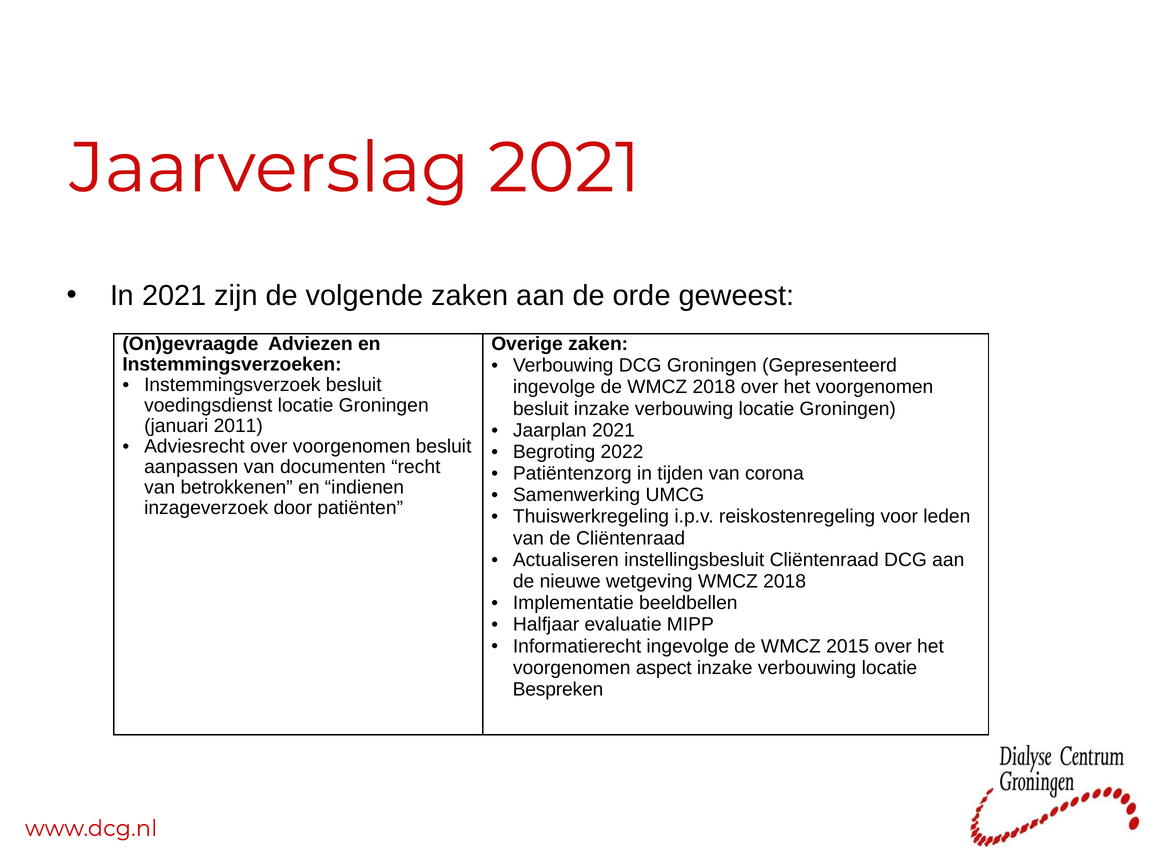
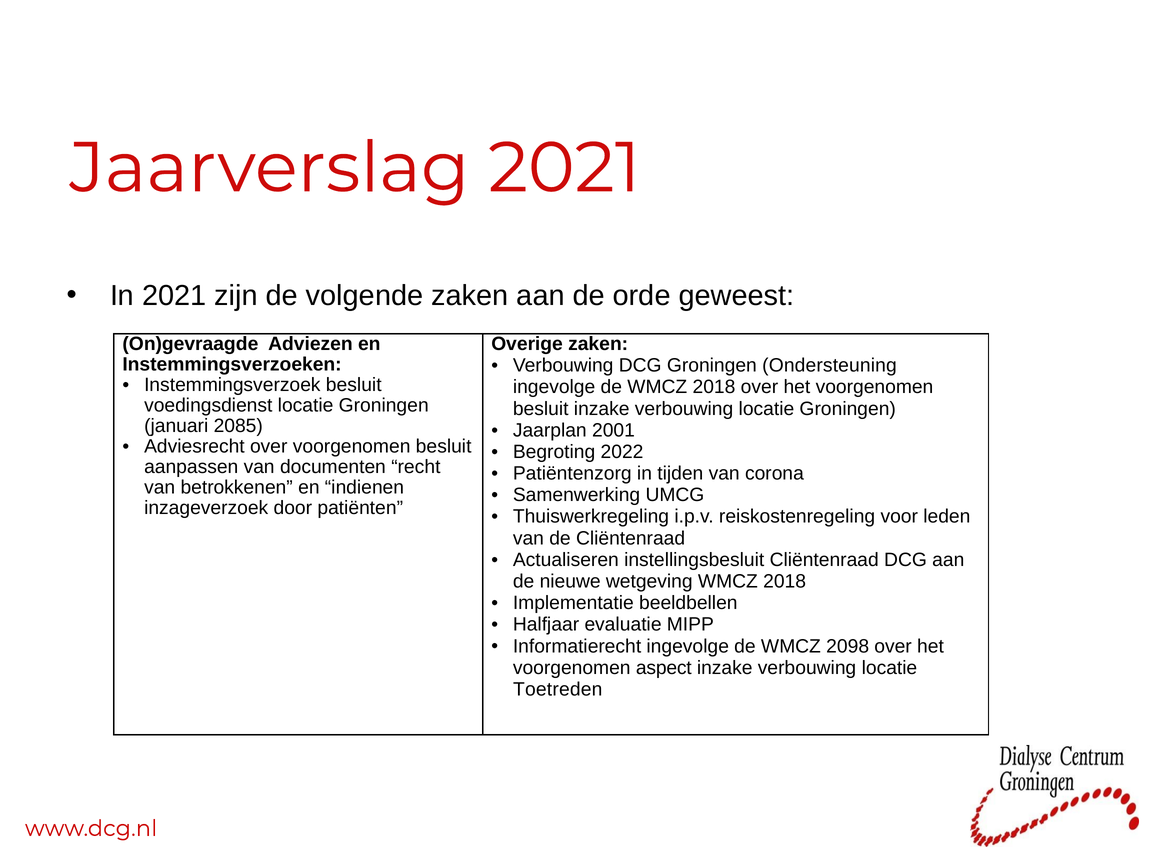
Gepresenteerd: Gepresenteerd -> Ondersteuning
2011: 2011 -> 2085
Jaarplan 2021: 2021 -> 2001
2015: 2015 -> 2098
Bespreken: Bespreken -> Toetreden
